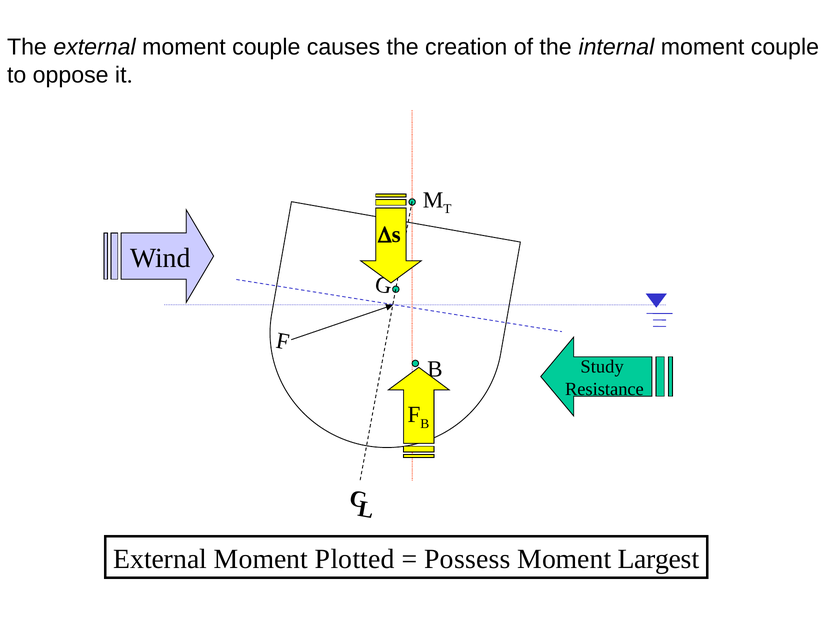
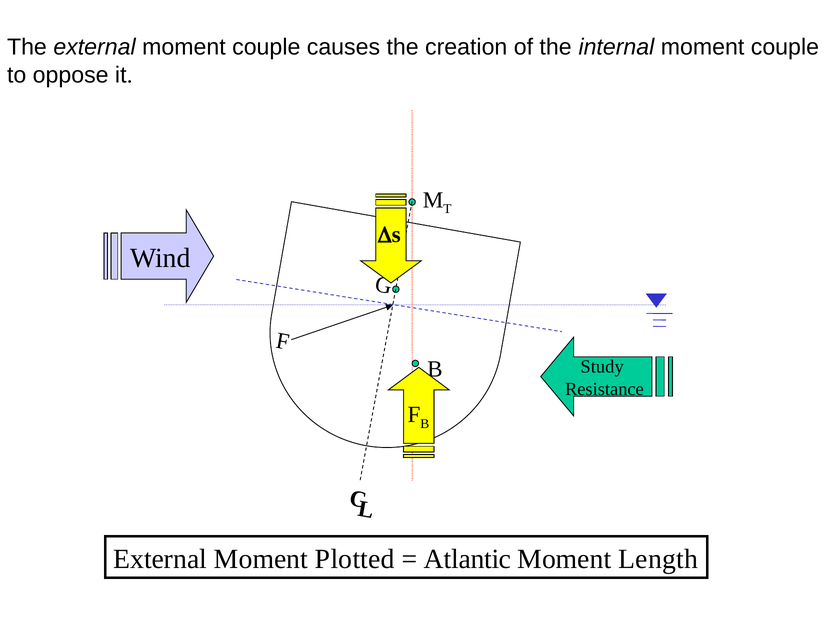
Possess: Possess -> Atlantic
Largest: Largest -> Length
